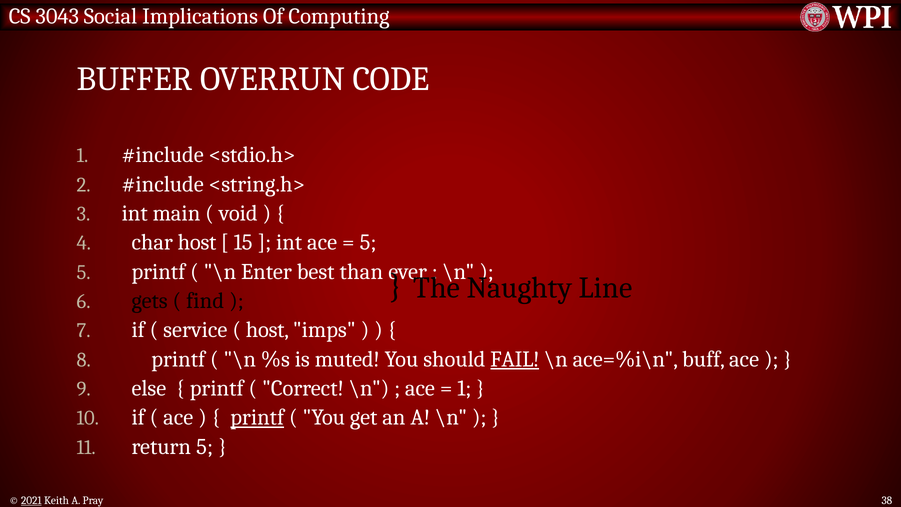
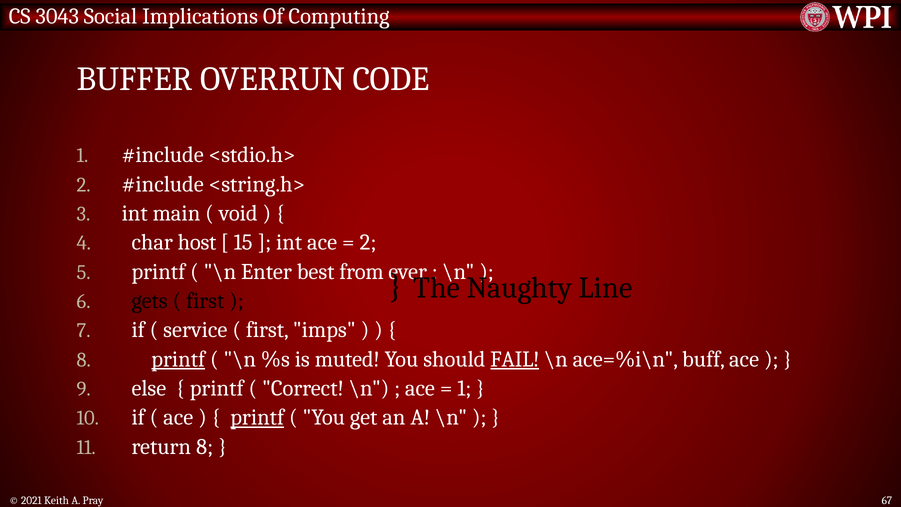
5 at (368, 242): 5 -> 2
than: than -> from
find at (205, 301): find -> first
host at (267, 330): host -> first
printf at (178, 359) underline: none -> present
return 5: 5 -> 8
2021 underline: present -> none
38: 38 -> 67
